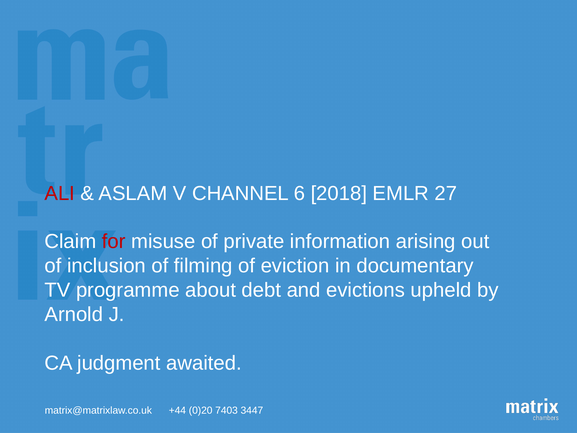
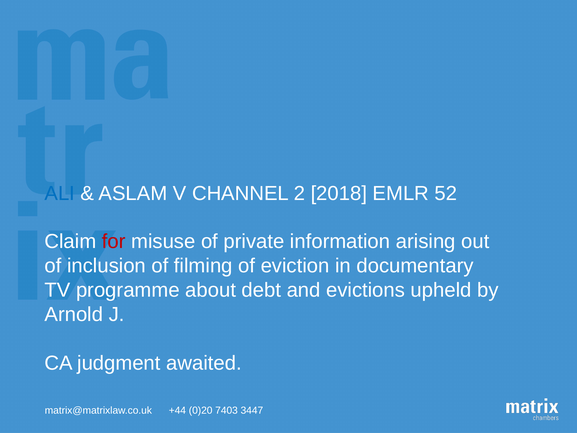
ALI colour: red -> blue
6: 6 -> 2
27: 27 -> 52
